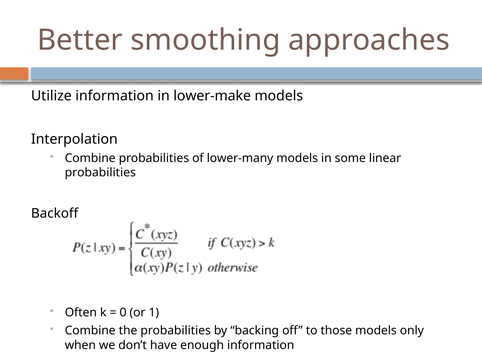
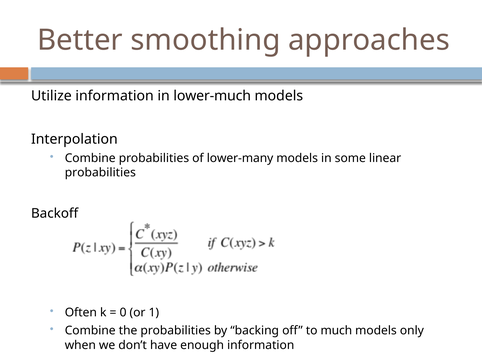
lower-make: lower-make -> lower-much
those: those -> much
